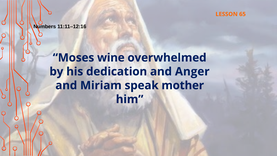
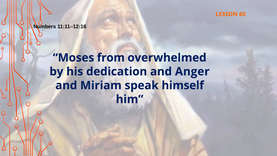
wine: wine -> from
mother: mother -> himself
